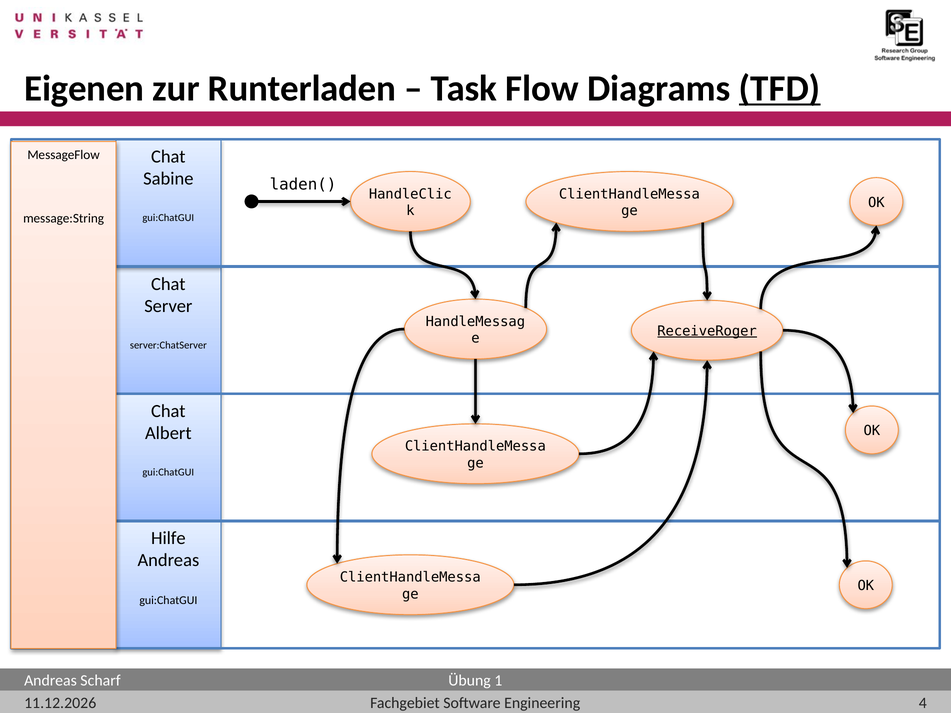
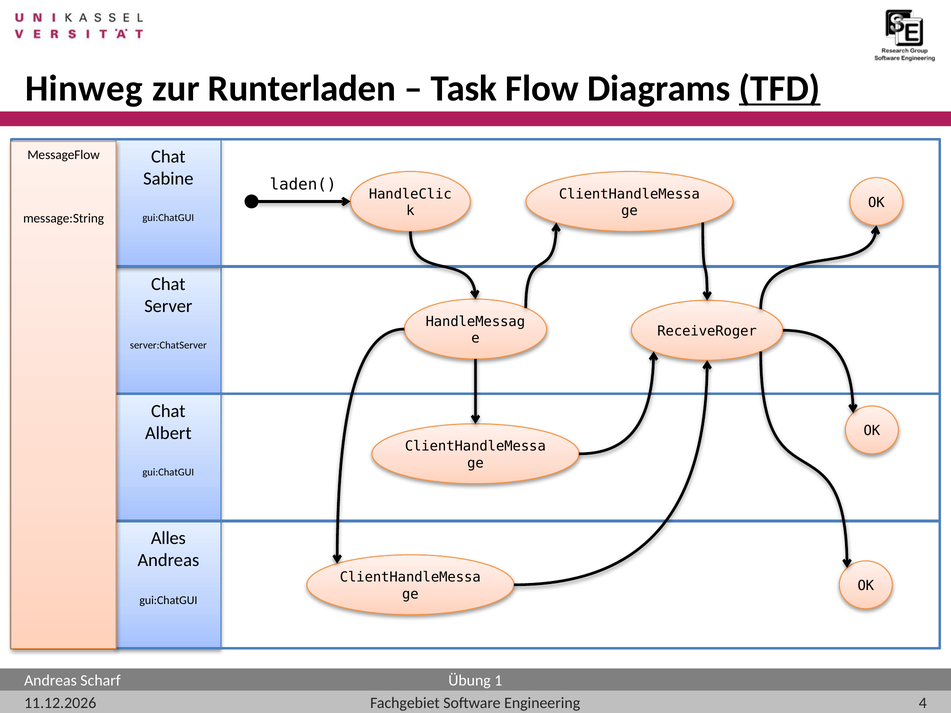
Eigenen: Eigenen -> Hinweg
ReceiveRoger underline: present -> none
Hilfe: Hilfe -> Alles
